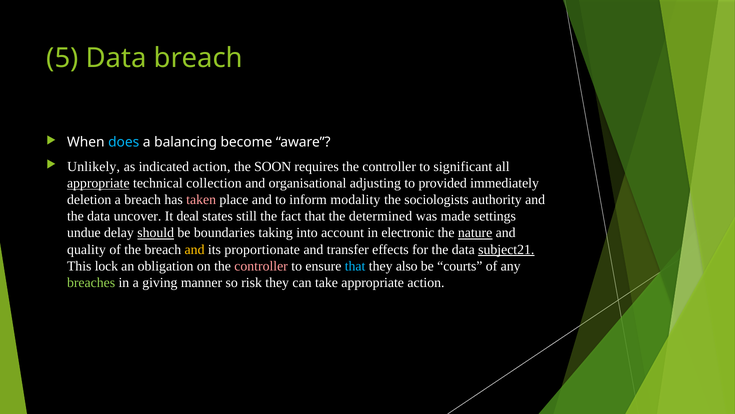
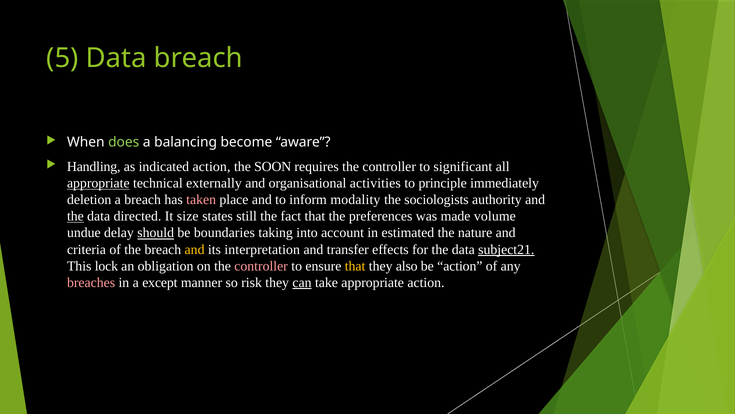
does colour: light blue -> light green
Unlikely: Unlikely -> Handling
collection: collection -> externally
adjusting: adjusting -> activities
provided: provided -> principle
the at (75, 216) underline: none -> present
uncover: uncover -> directed
deal: deal -> size
determined: determined -> preferences
settings: settings -> volume
electronic: electronic -> estimated
nature underline: present -> none
quality: quality -> criteria
proportionate: proportionate -> interpretation
that at (355, 266) colour: light blue -> yellow
be courts: courts -> action
breaches colour: light green -> pink
giving: giving -> except
can underline: none -> present
